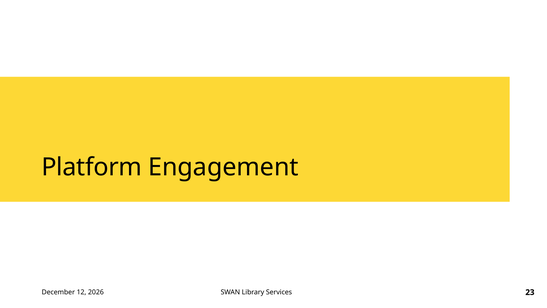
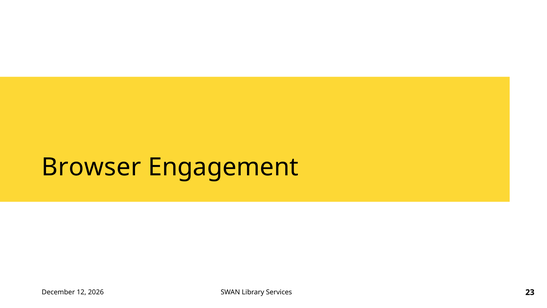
Platform: Platform -> Browser
